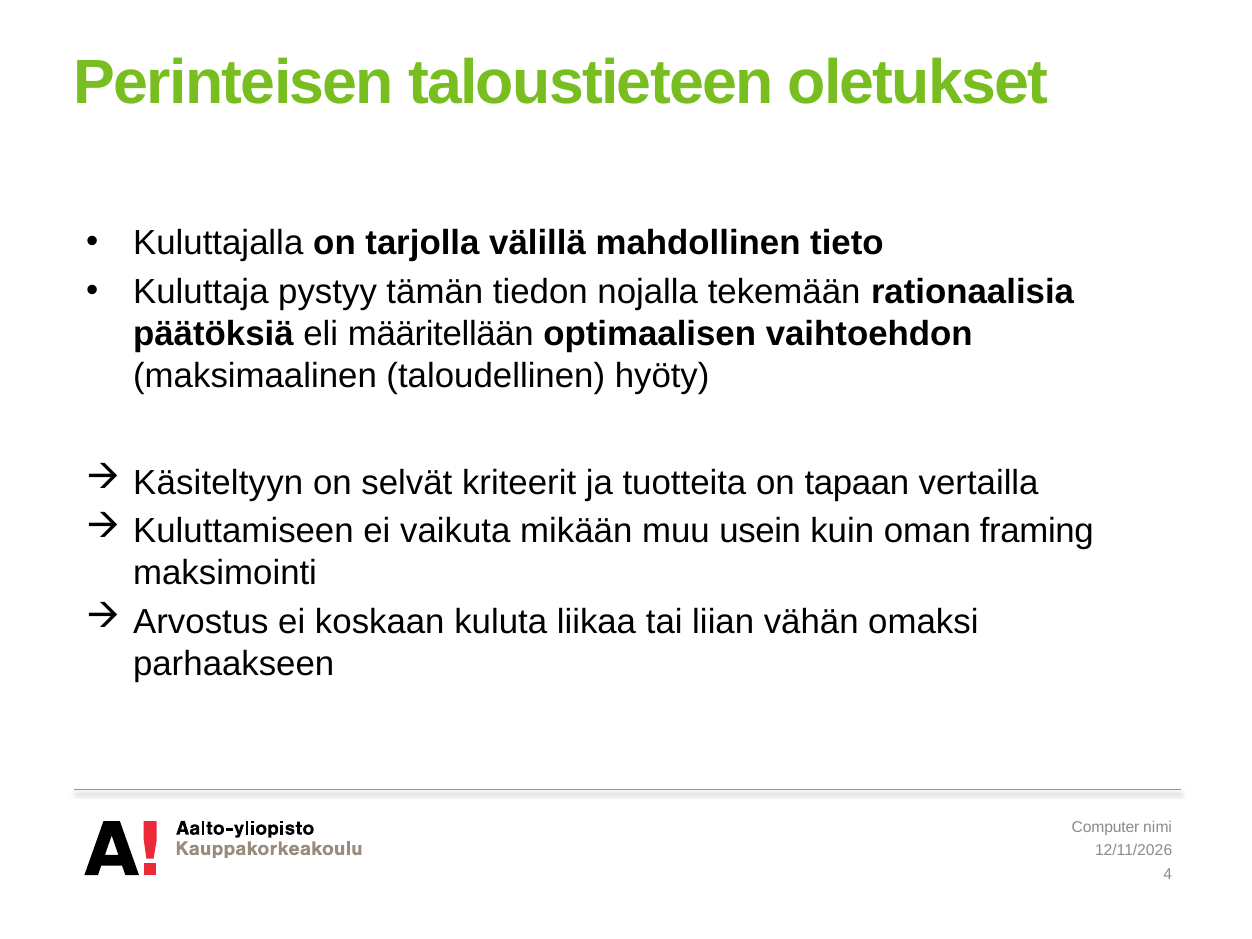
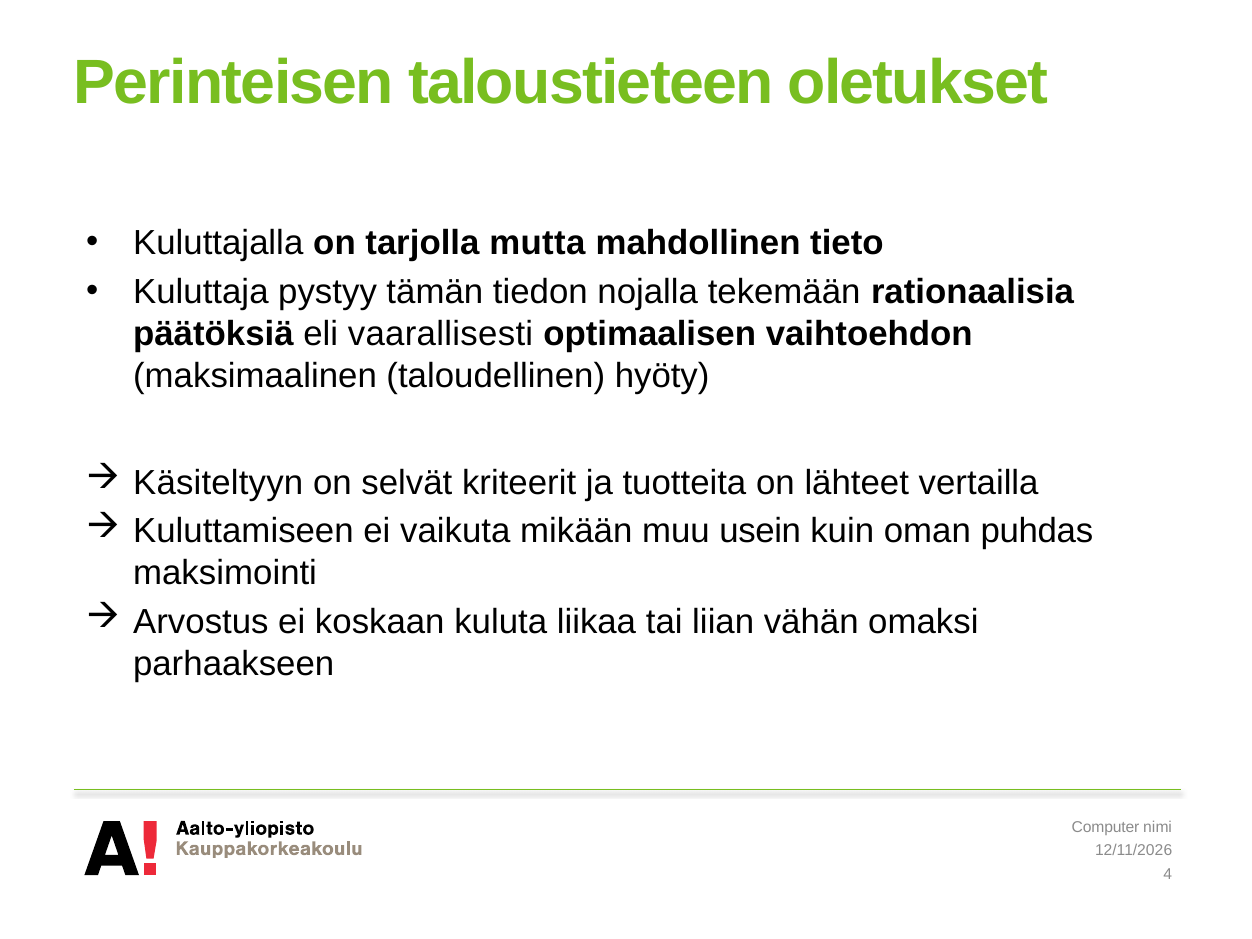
välillä: välillä -> mutta
määritellään: määritellään -> vaarallisesti
tapaan: tapaan -> lähteet
framing: framing -> puhdas
